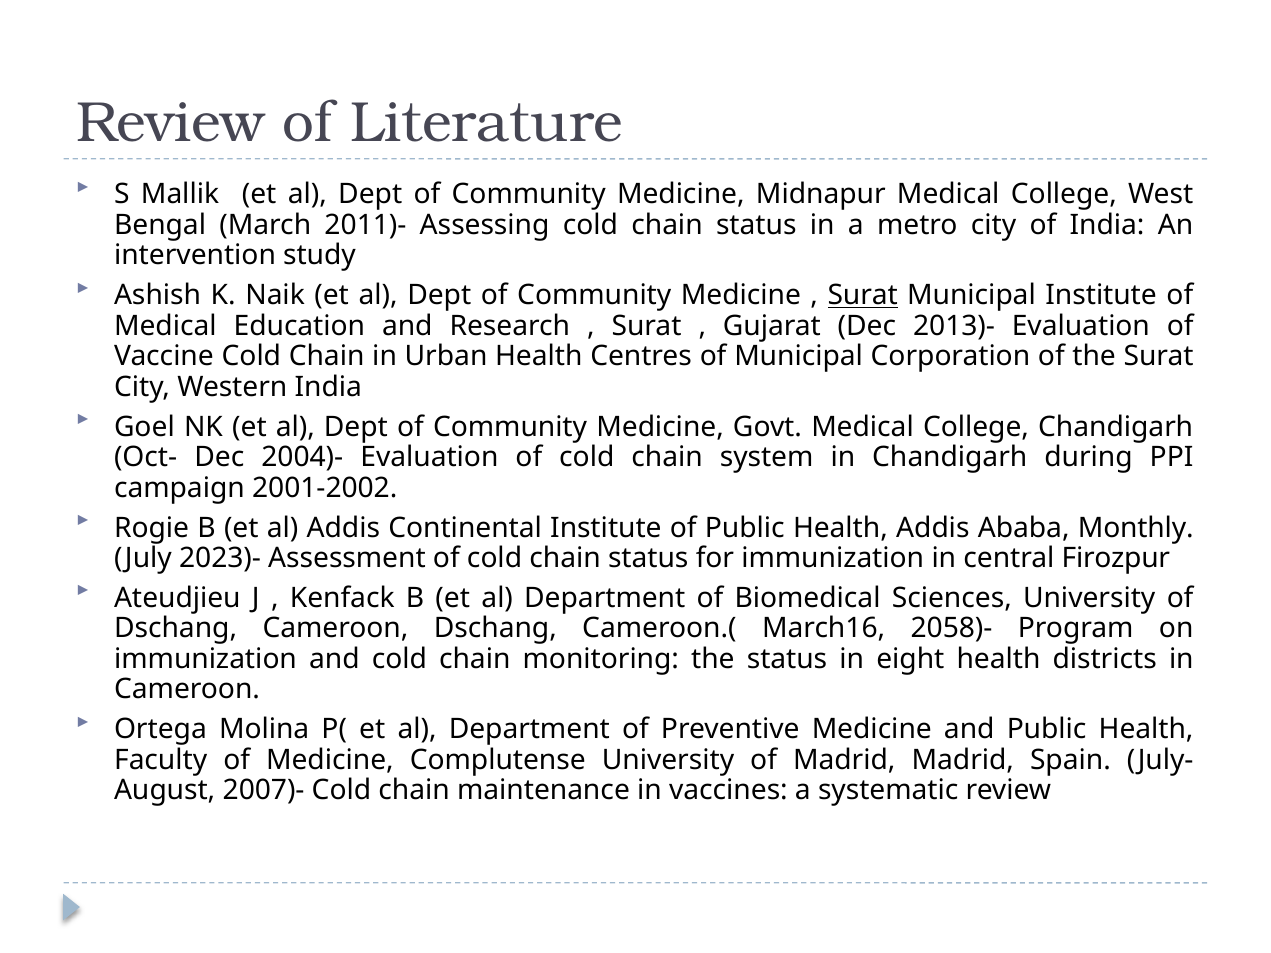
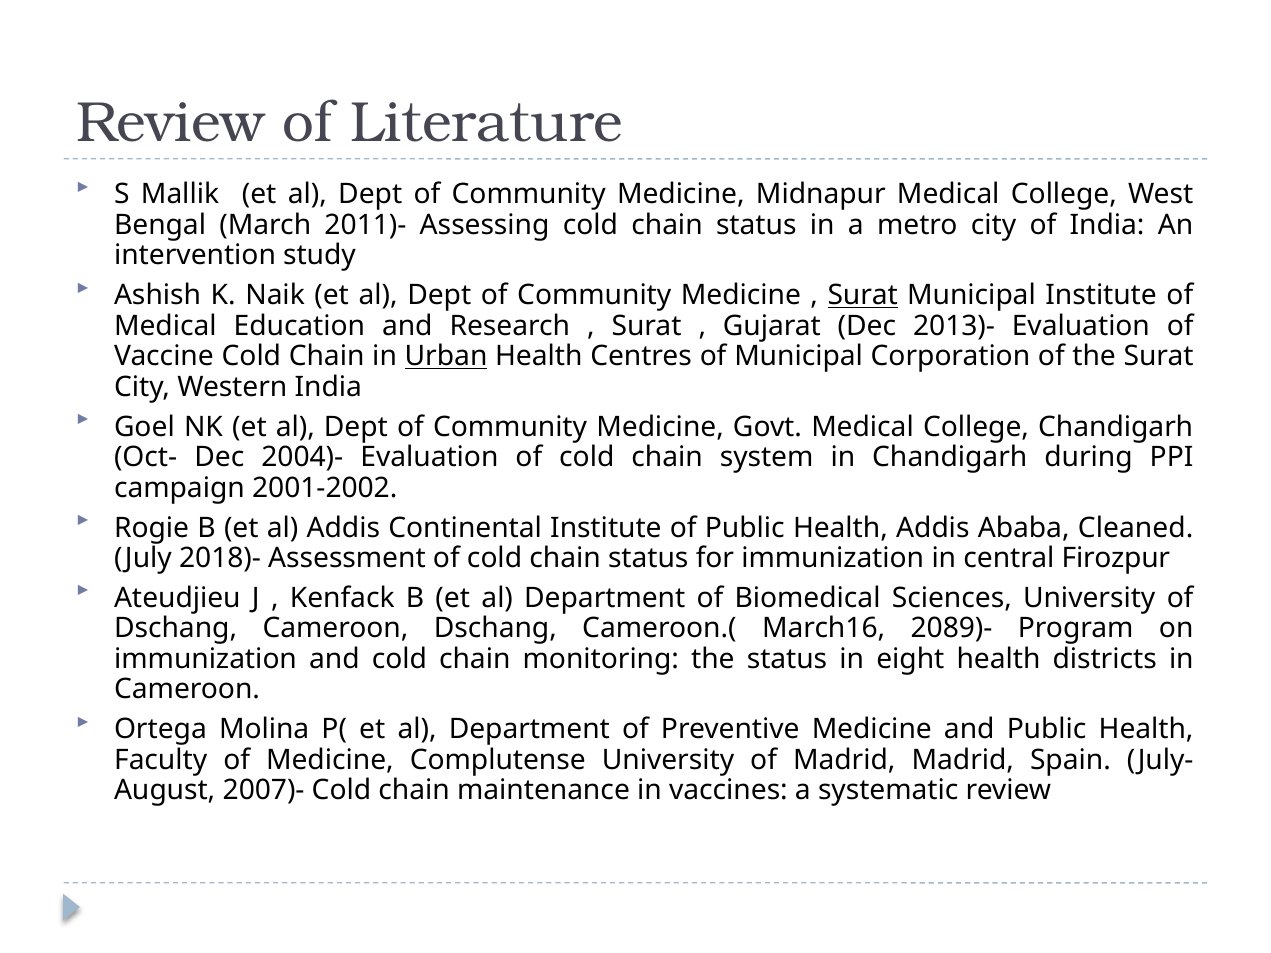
Urban underline: none -> present
Monthly: Monthly -> Cleaned
2023)-: 2023)- -> 2018)-
2058)-: 2058)- -> 2089)-
